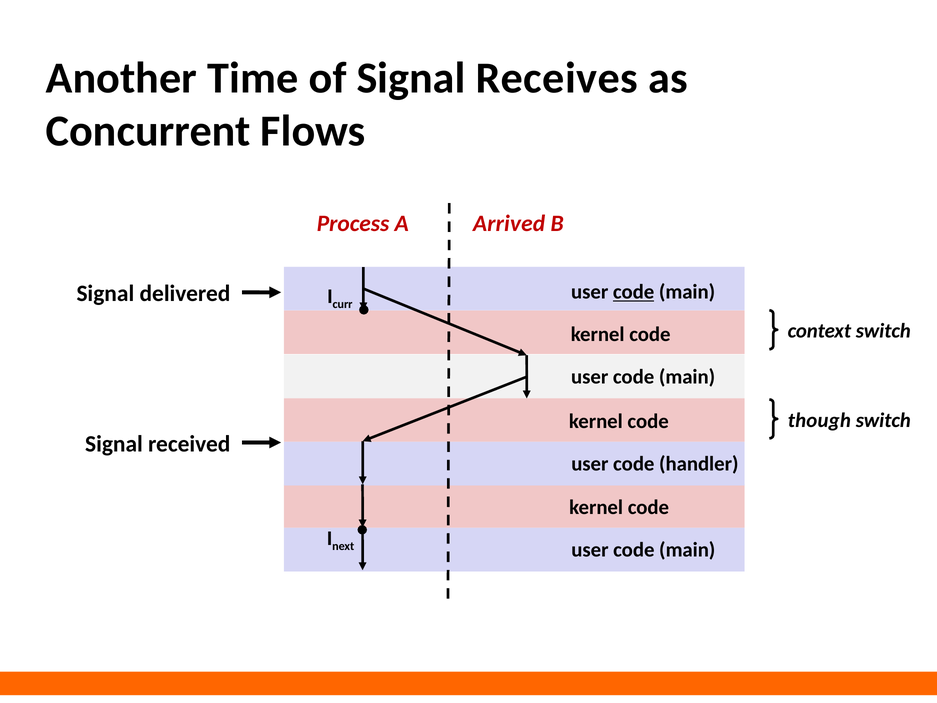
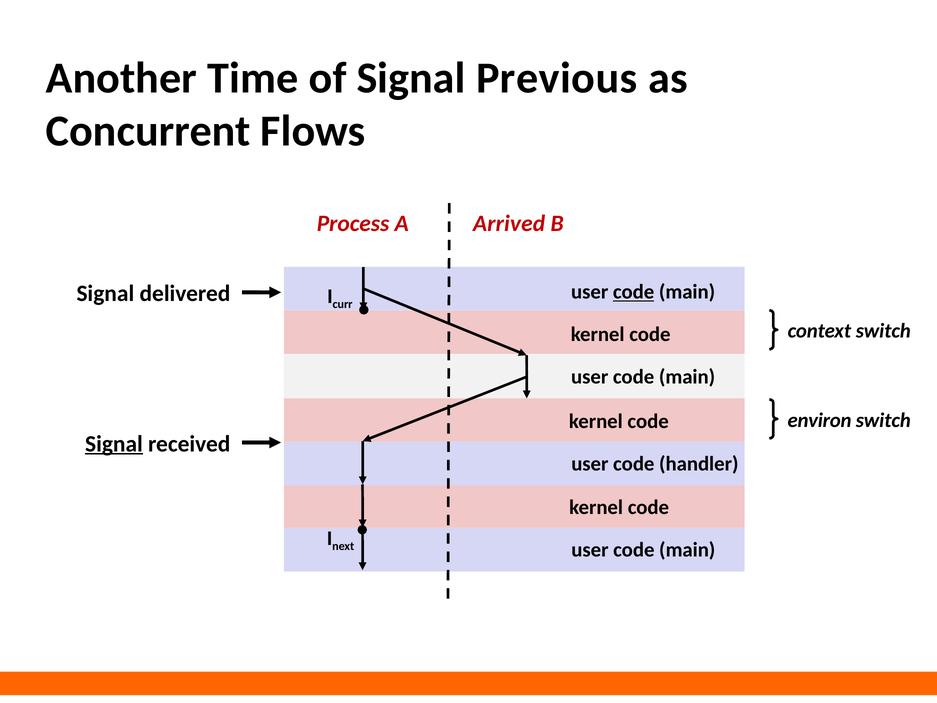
Receives: Receives -> Previous
though: though -> environ
Signal at (114, 444) underline: none -> present
